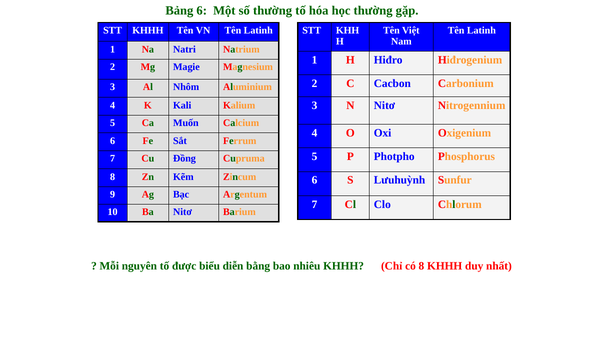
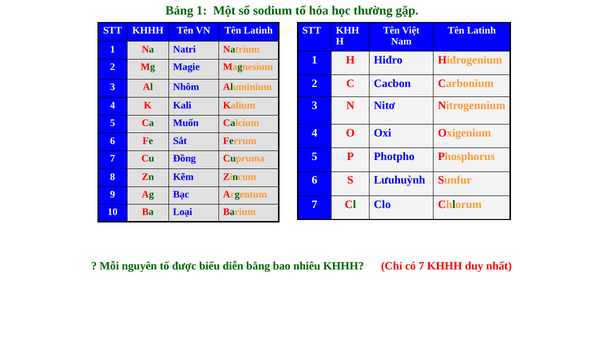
Bảng 6: 6 -> 1
số thường: thường -> sodium
Ba Nitơ: Nitơ -> Loại
có 8: 8 -> 7
